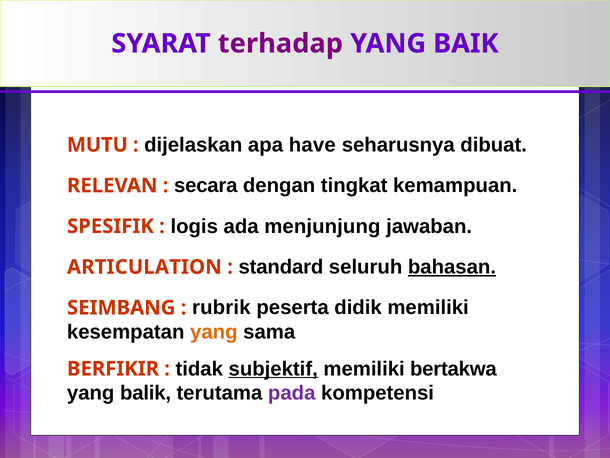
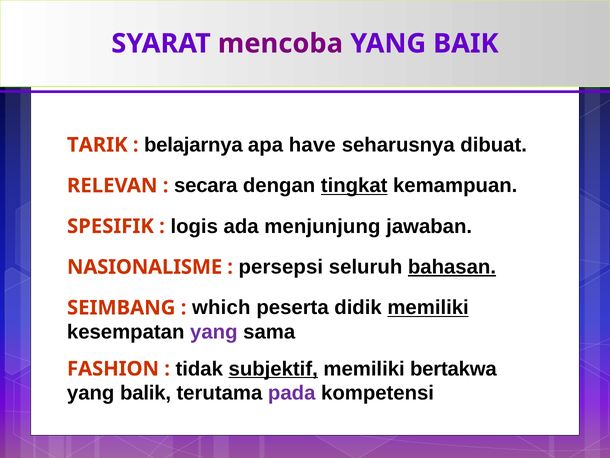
terhadap: terhadap -> mencoba
MUTU: MUTU -> TARIK
dijelaskan: dijelaskan -> belajarnya
tingkat underline: none -> present
ARTICULATION: ARTICULATION -> NASIONALISME
standard: standard -> persepsi
rubrik: rubrik -> which
memiliki at (428, 307) underline: none -> present
yang at (214, 332) colour: orange -> purple
BERFIKIR: BERFIKIR -> FASHION
